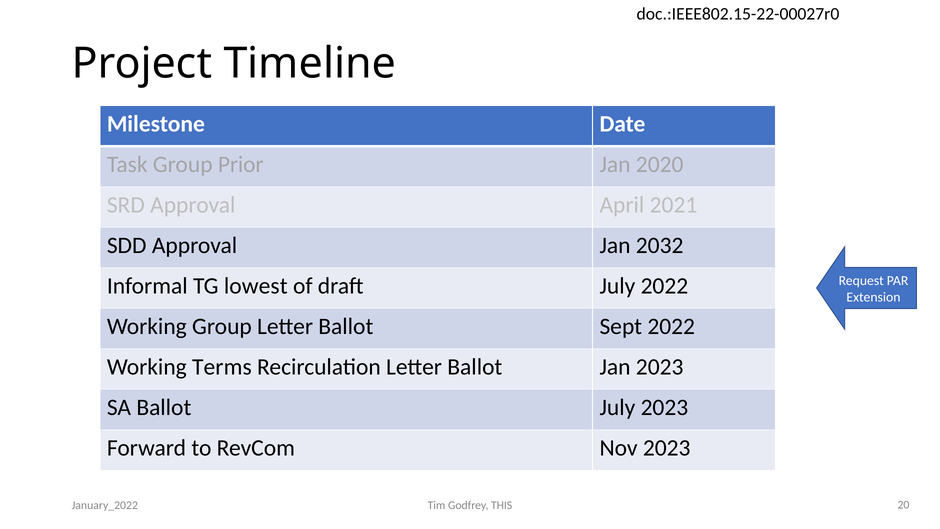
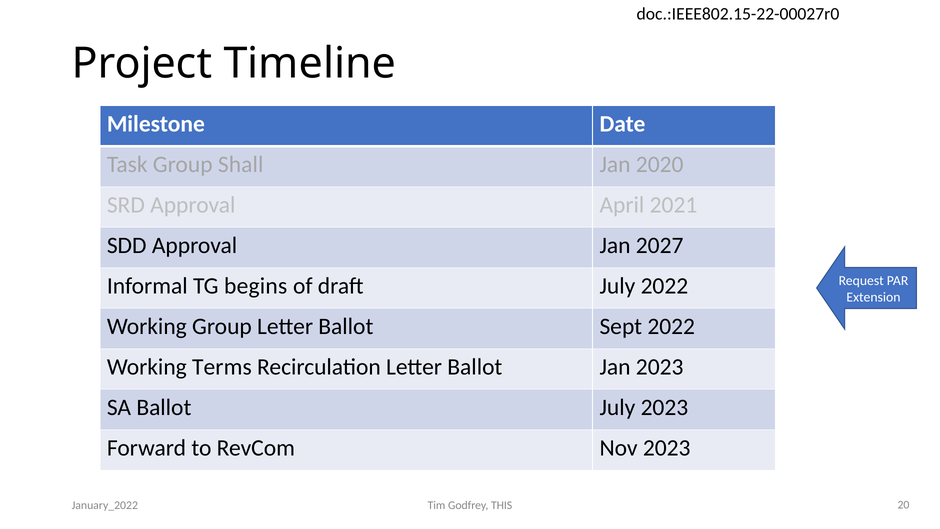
Prior: Prior -> Shall
2032: 2032 -> 2027
lowest: lowest -> begins
